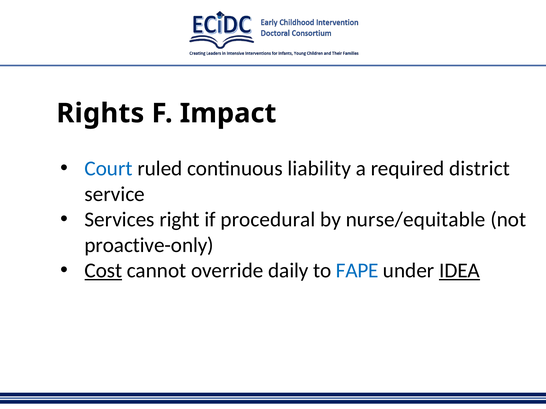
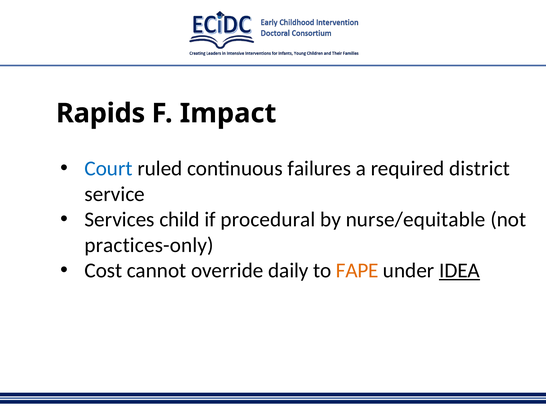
Rights: Rights -> Rapids
liability: liability -> failures
right: right -> child
proactive-only: proactive-only -> practices-only
Cost underline: present -> none
FAPE colour: blue -> orange
